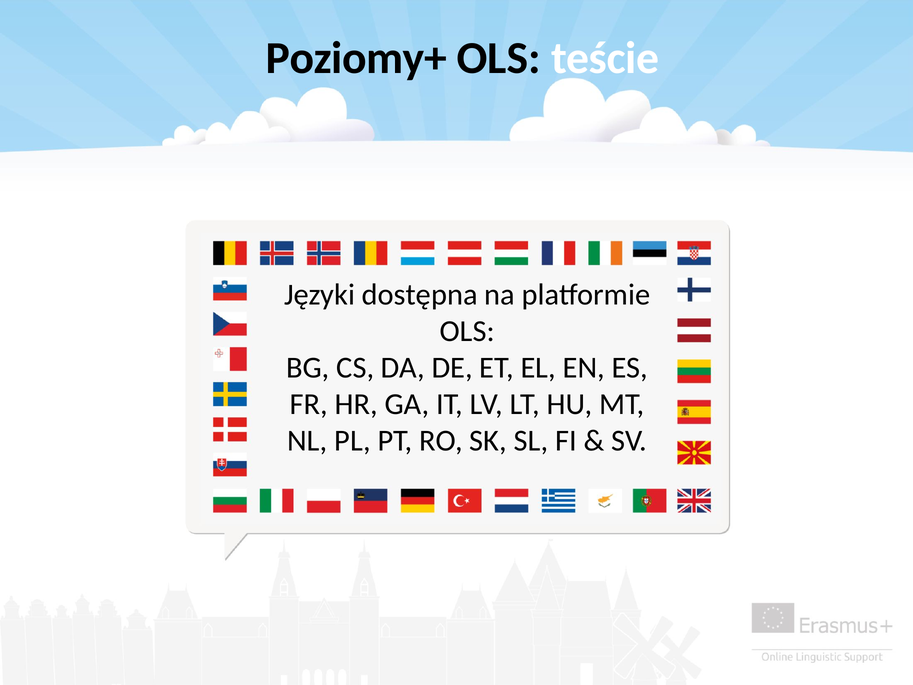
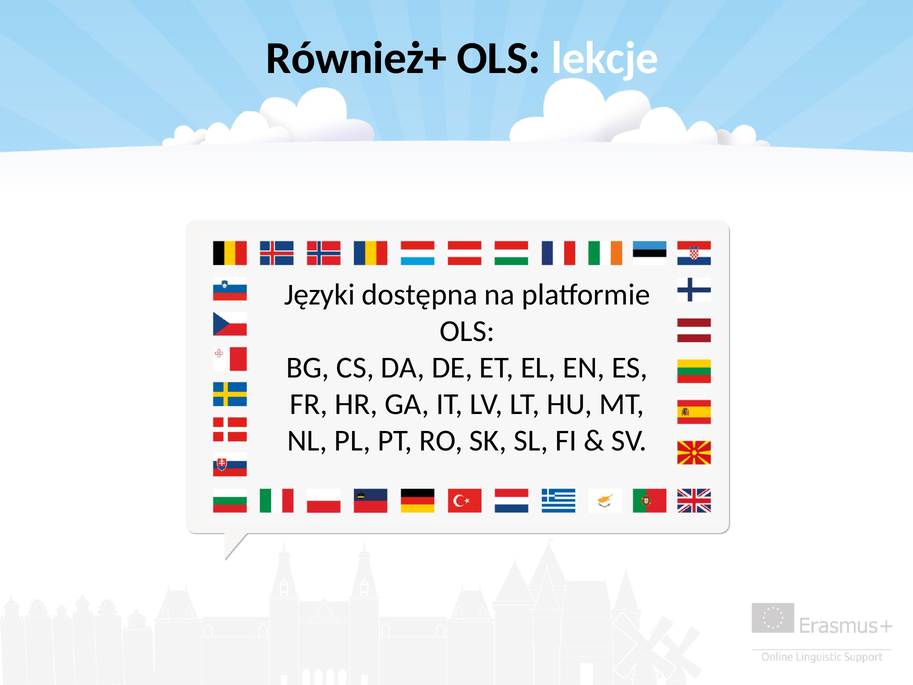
Poziomy+: Poziomy+ -> Również+
teście: teście -> lekcje
